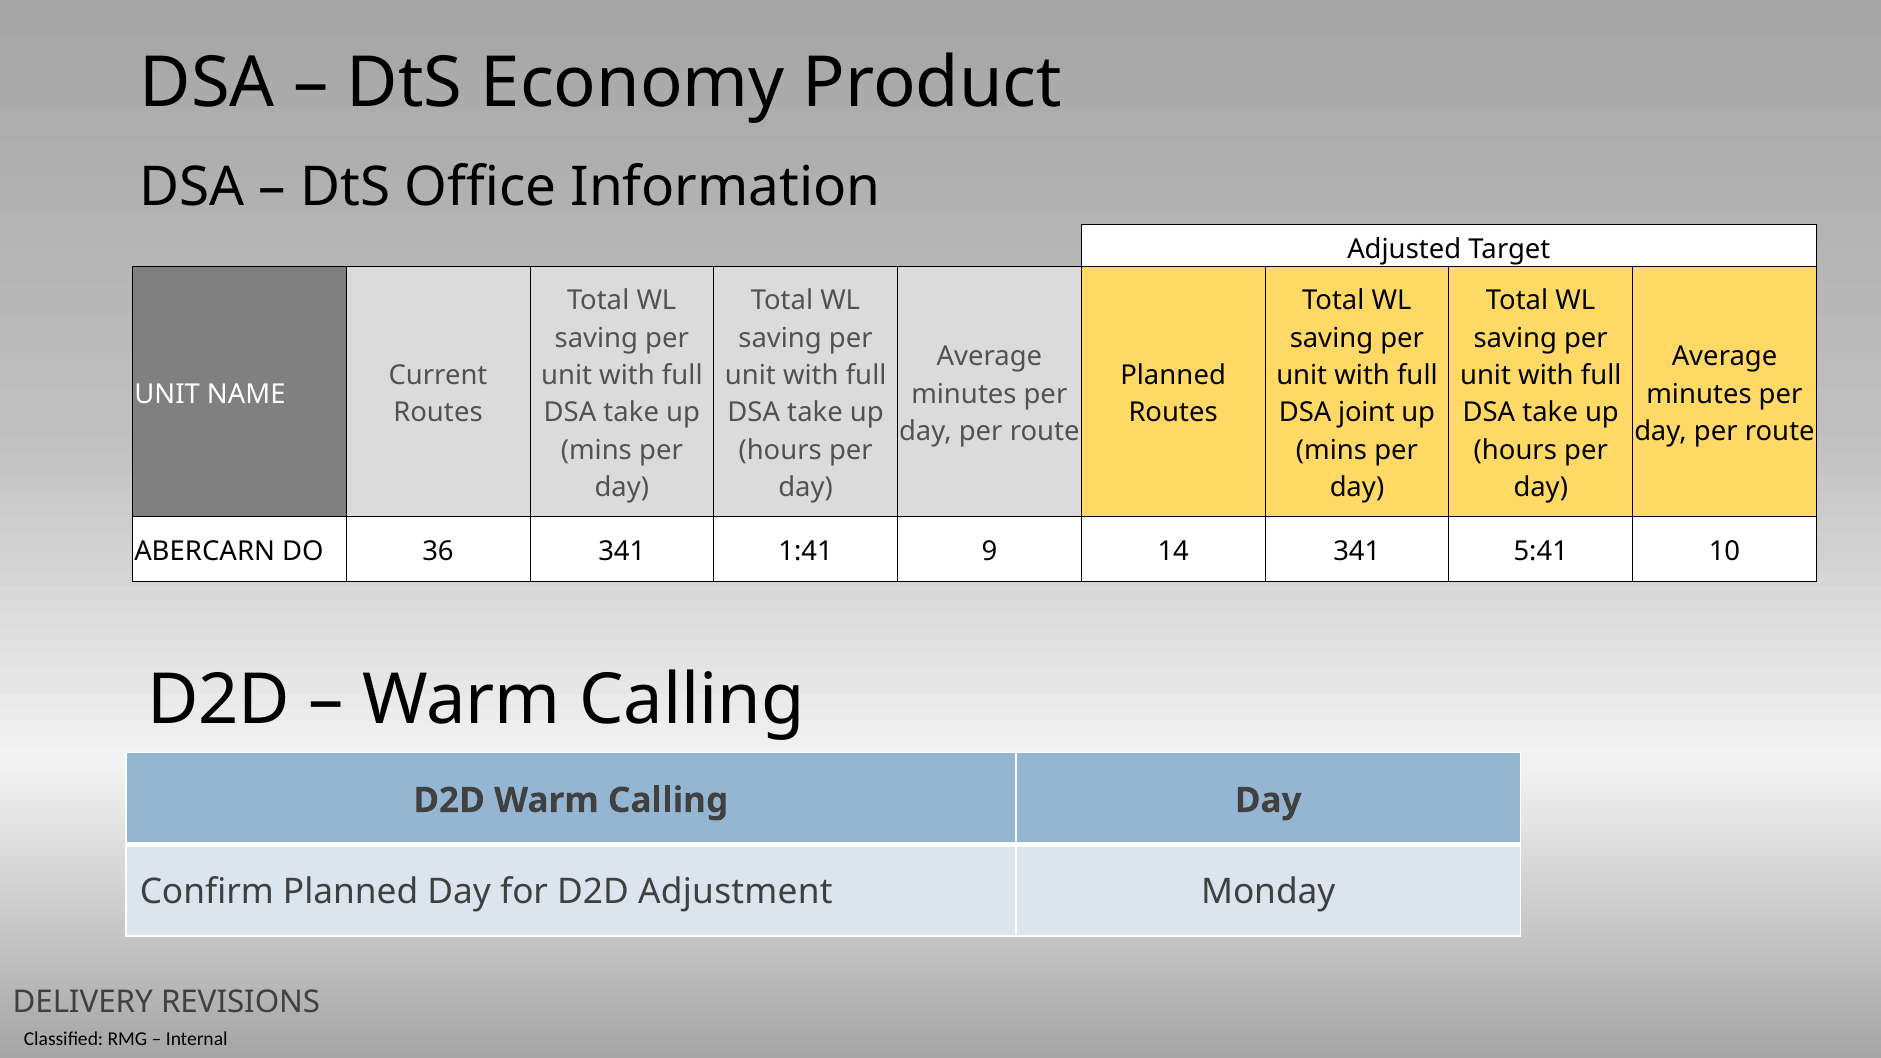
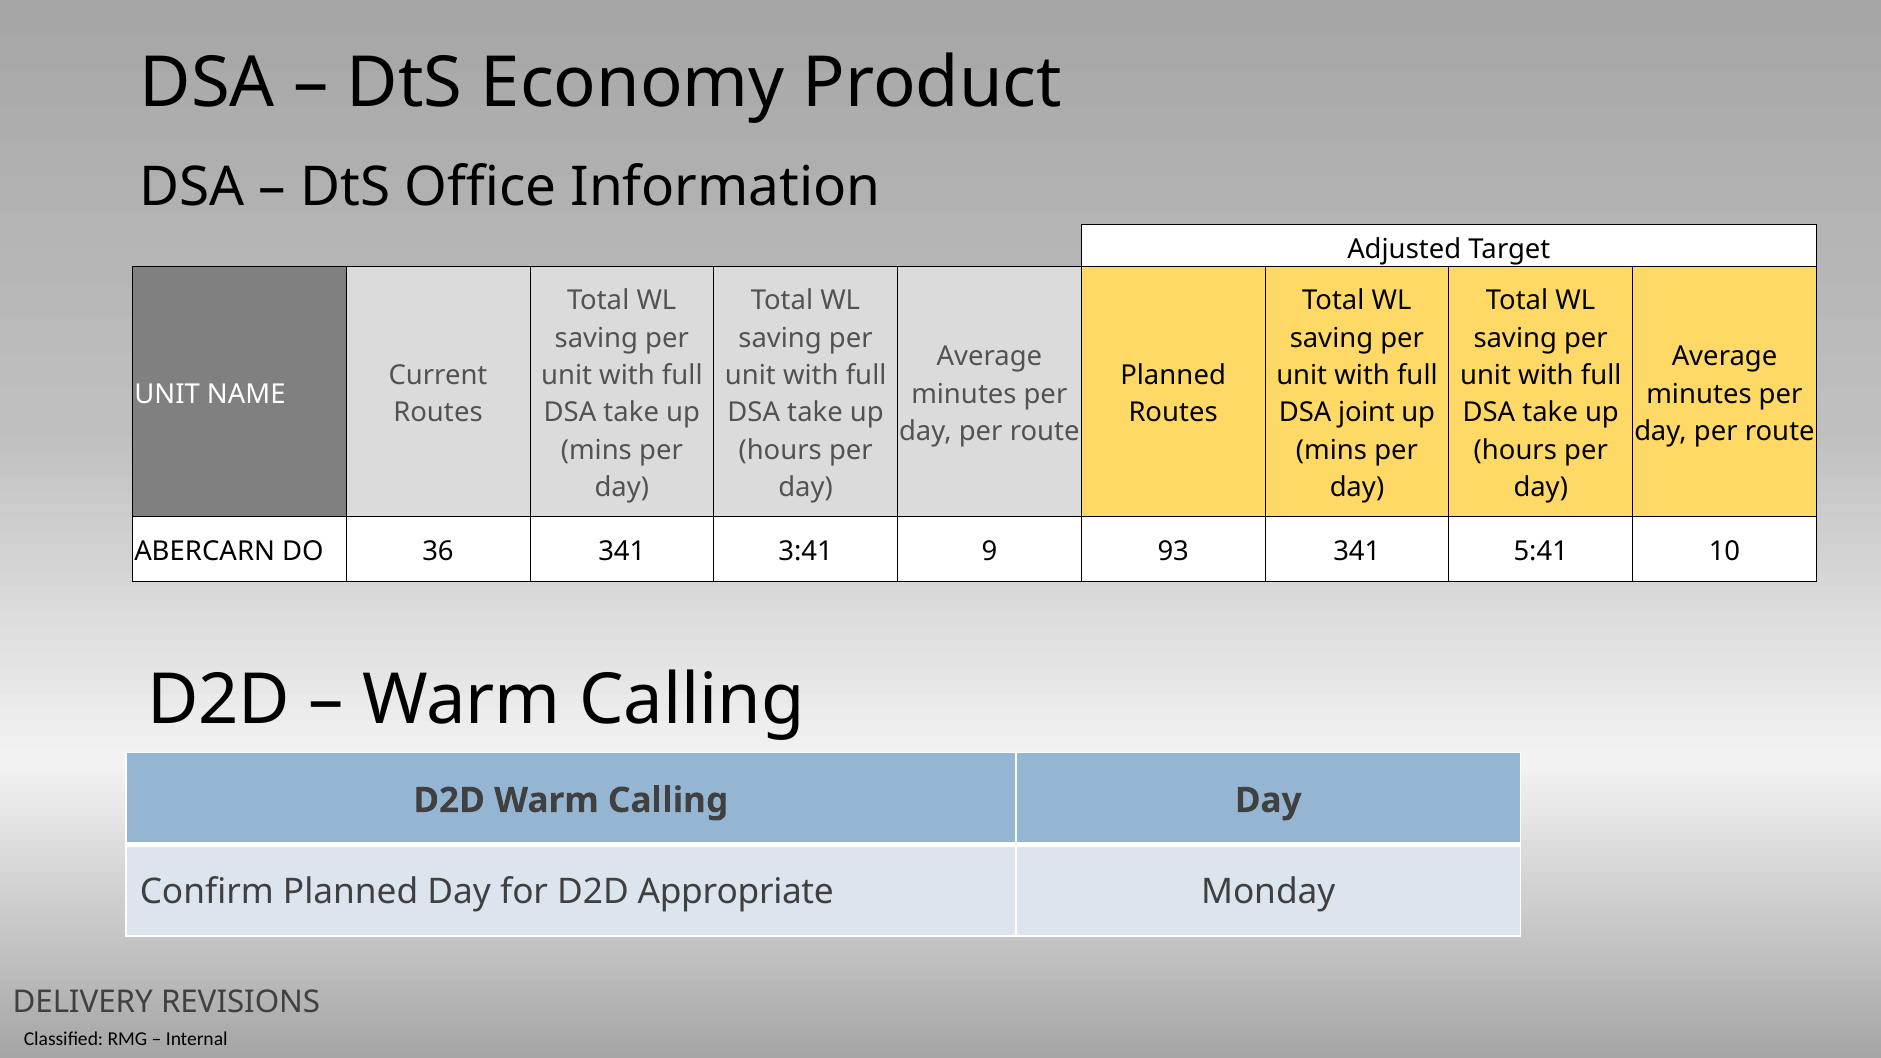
1:41: 1:41 -> 3:41
14: 14 -> 93
Adjustment: Adjustment -> Appropriate
